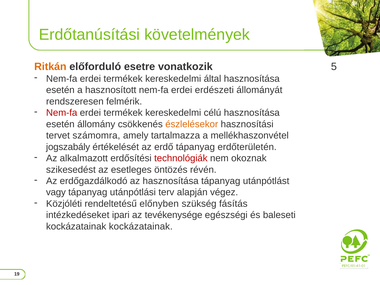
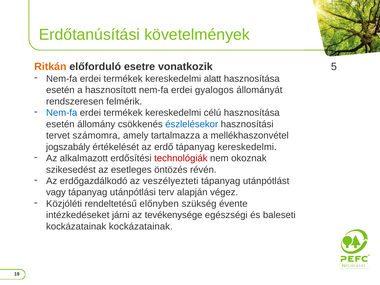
által: által -> alatt
erdészeti: erdészeti -> gyalogos
Nem-fa at (62, 113) colour: red -> blue
észlelésekor colour: orange -> blue
tápanyag erdőterületén: erdőterületén -> kereskedelmi
az hasznosítása: hasznosítása -> veszélyezteti
fásítás: fásítás -> évente
ipari: ipari -> járni
